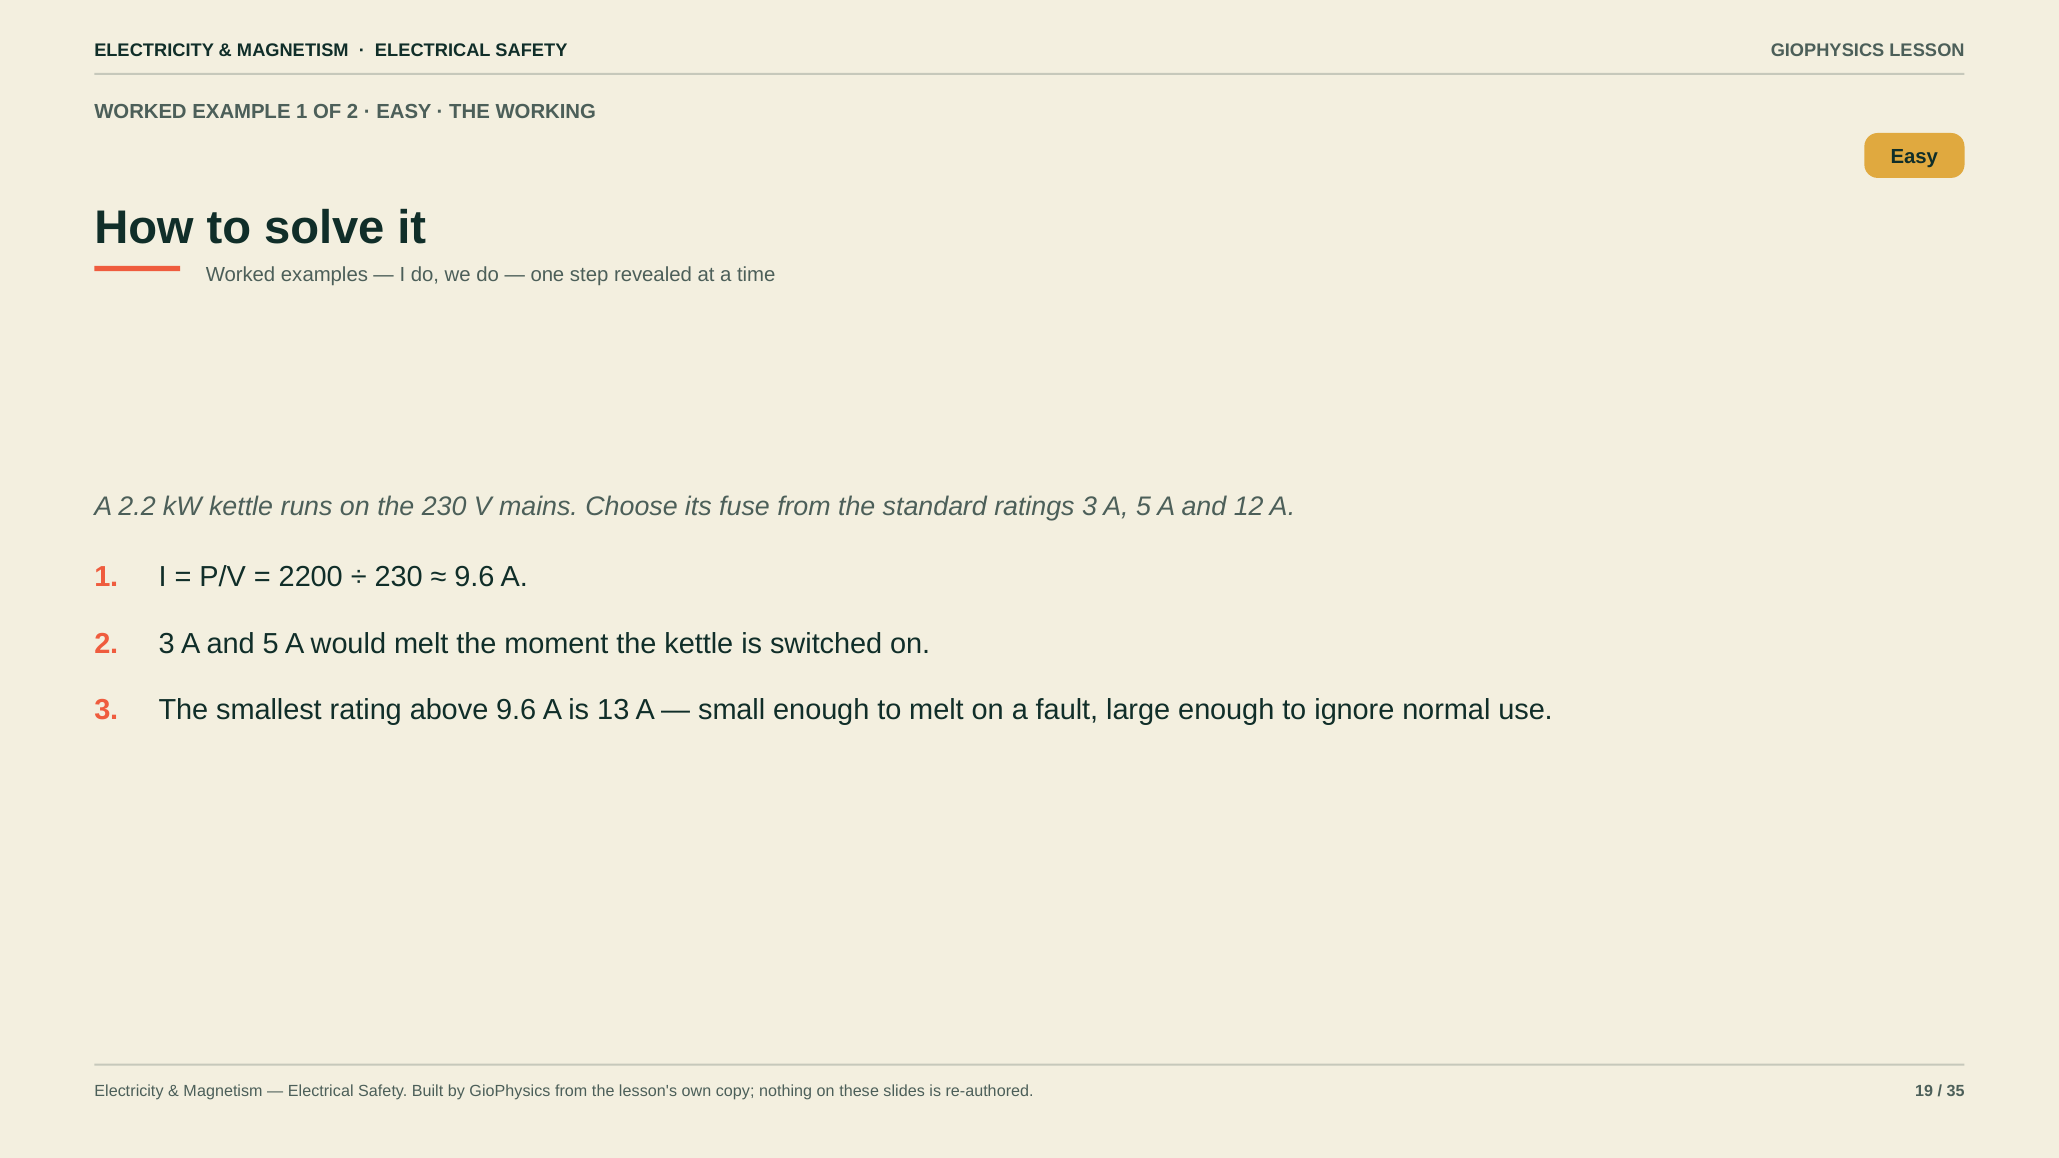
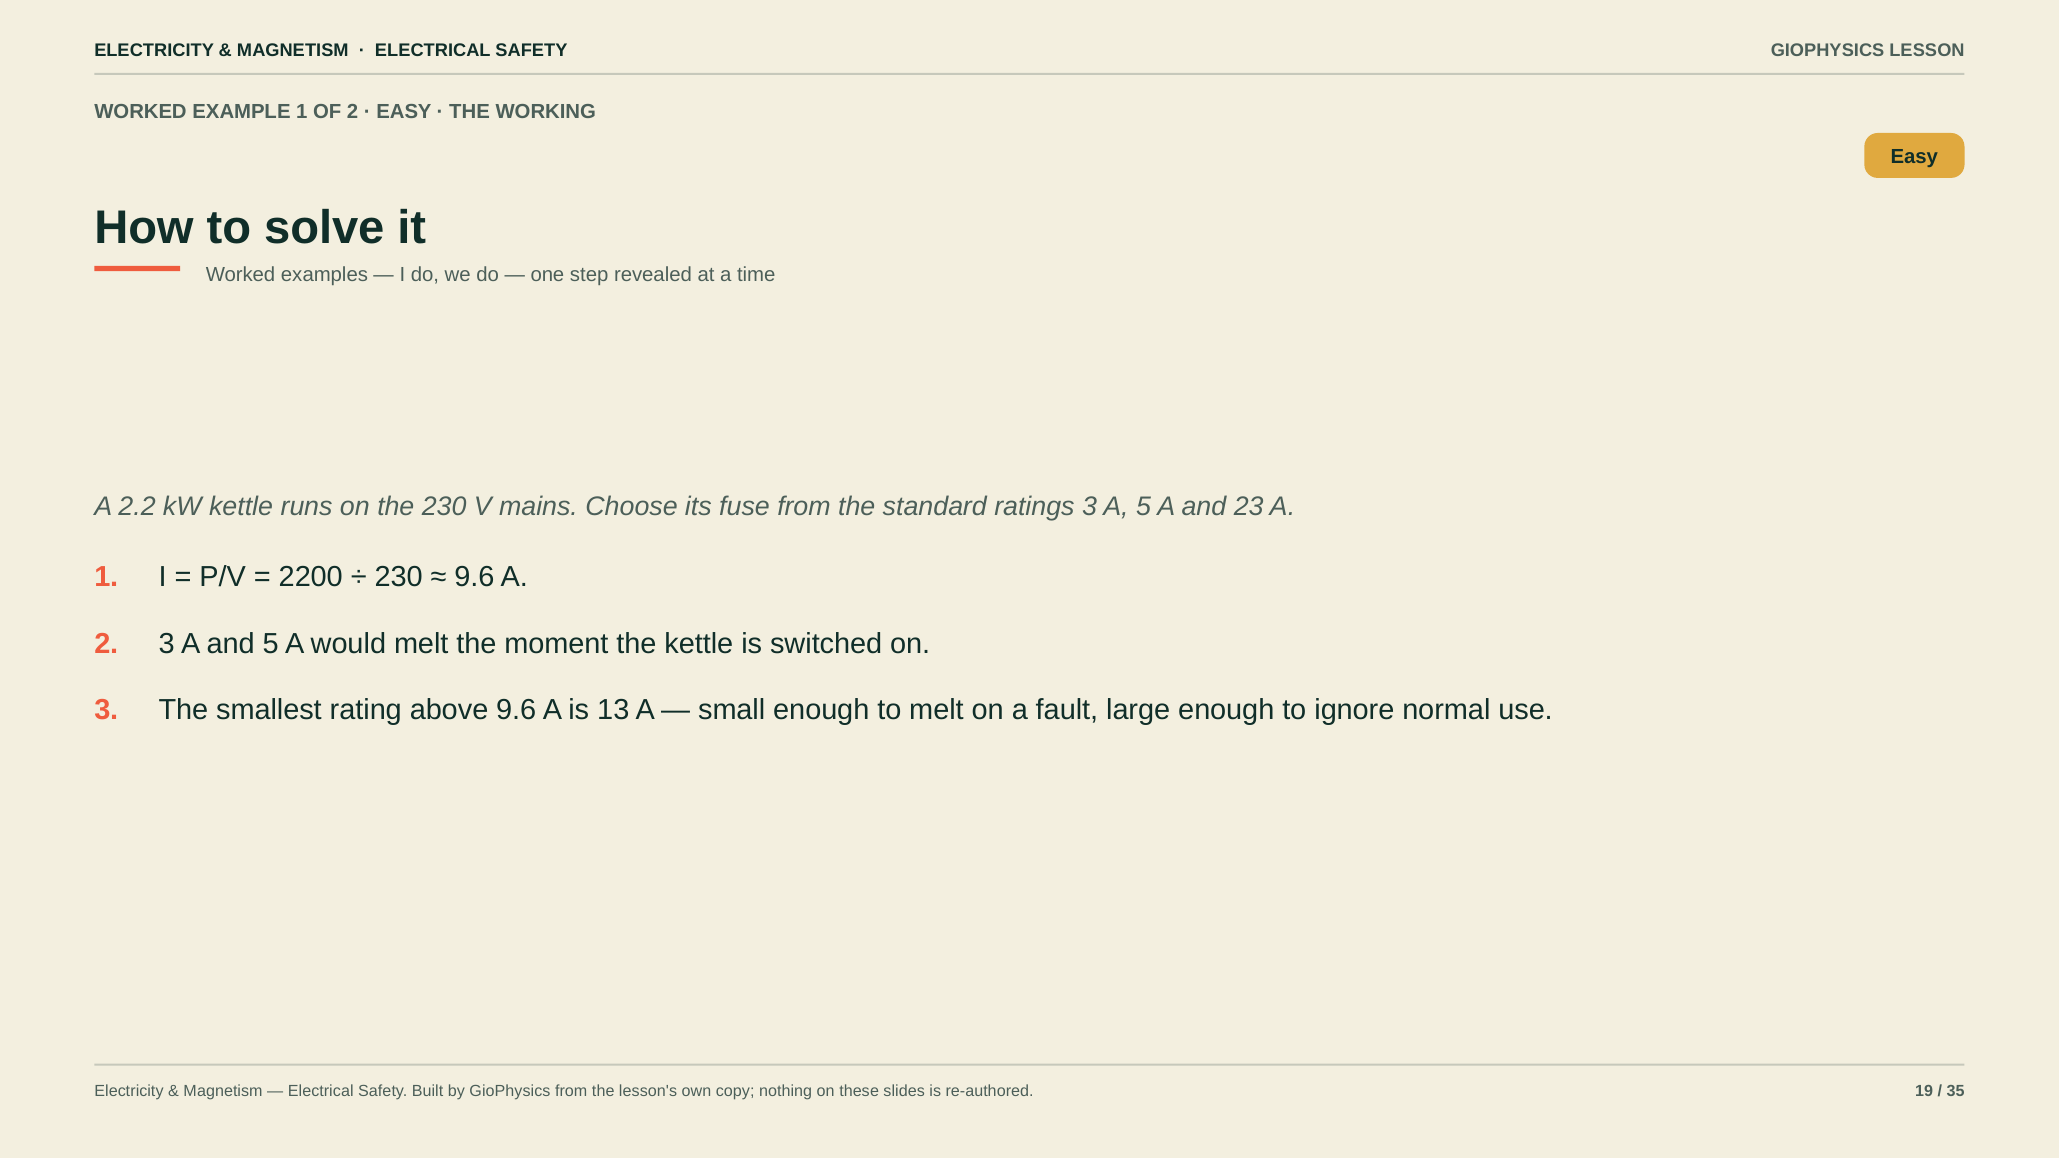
12: 12 -> 23
